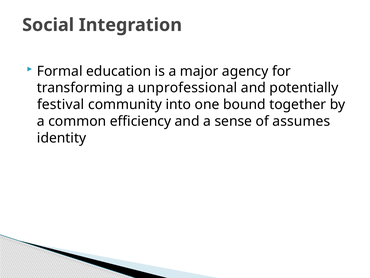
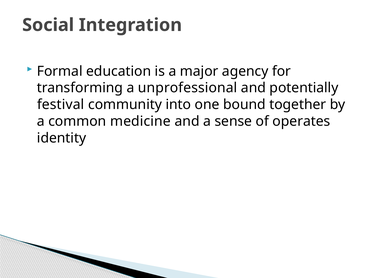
efficiency: efficiency -> medicine
assumes: assumes -> operates
